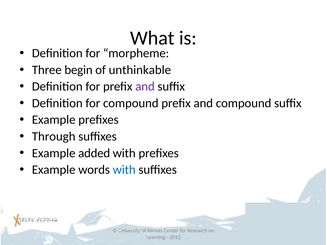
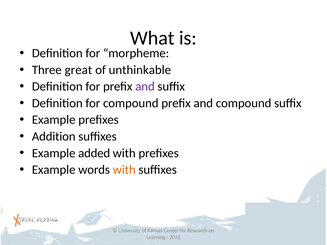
begin: begin -> great
Through: Through -> Addition
with at (124, 170) colour: blue -> orange
